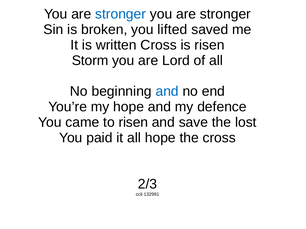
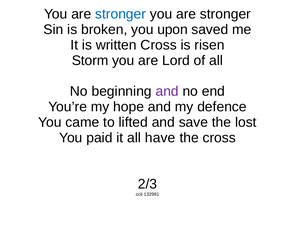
lifted: lifted -> upon
and at (167, 92) colour: blue -> purple
to risen: risen -> lifted
all hope: hope -> have
